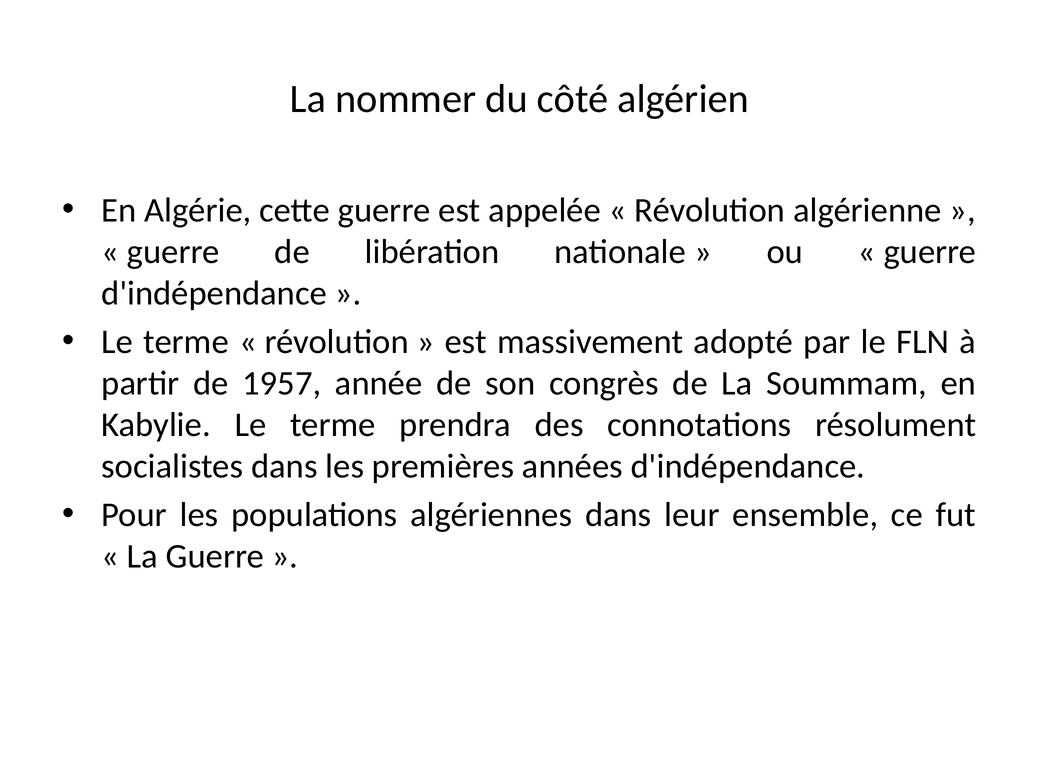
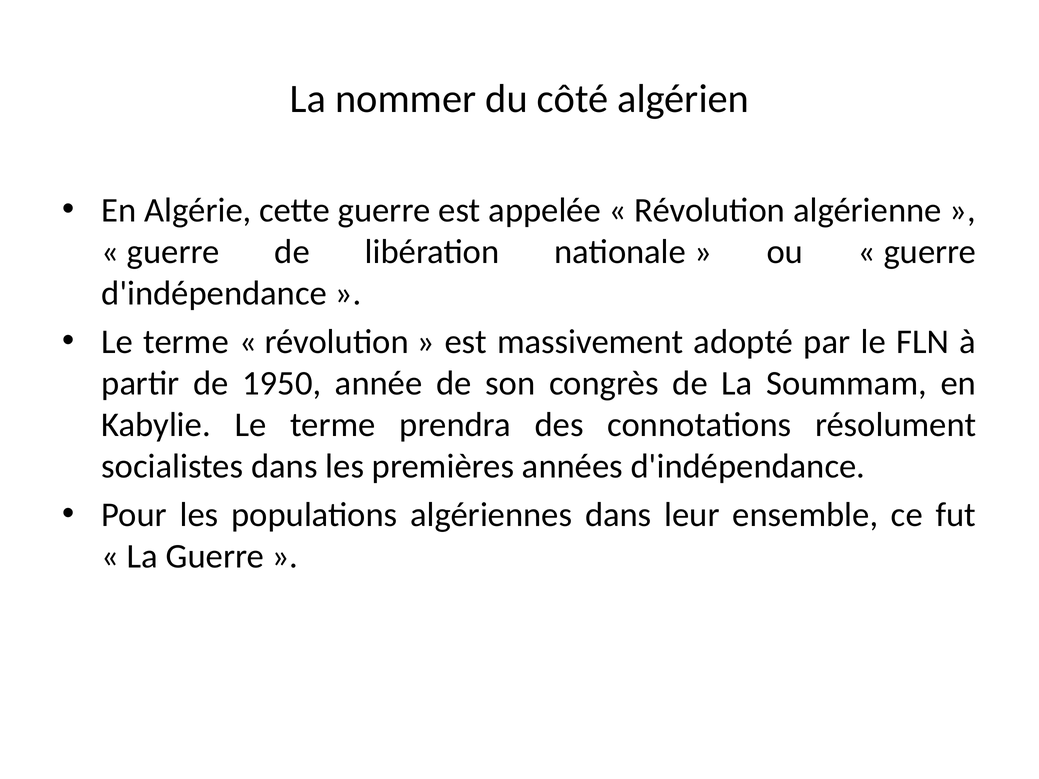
1957: 1957 -> 1950
